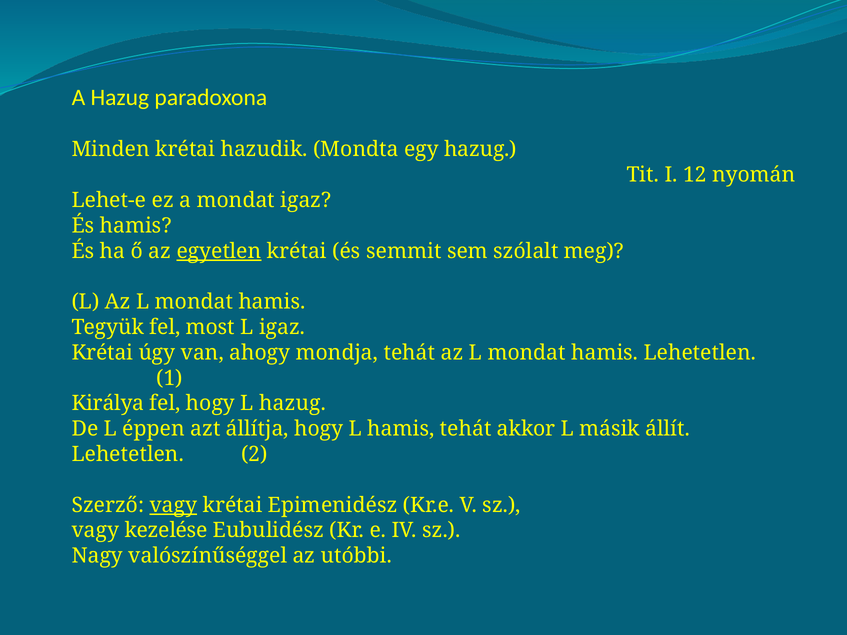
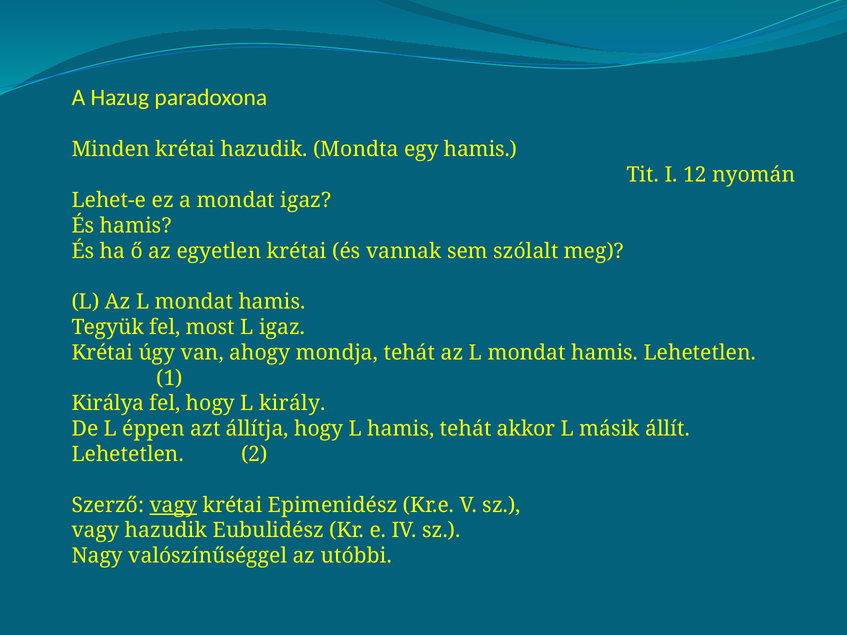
egy hazug: hazug -> hamis
egyetlen underline: present -> none
semmit: semmit -> vannak
L hazug: hazug -> király
vagy kezelése: kezelése -> hazudik
